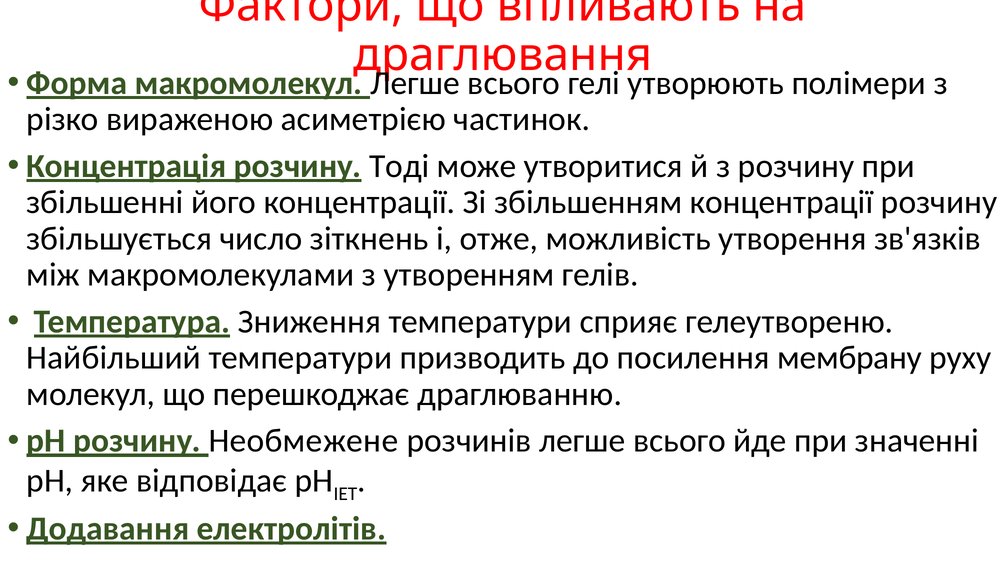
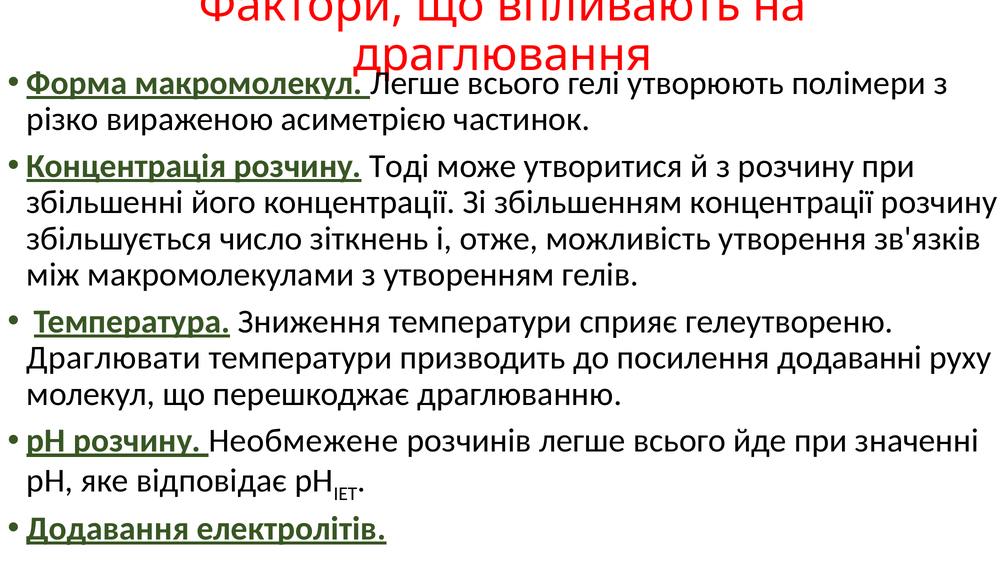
Найбільший: Найбільший -> Драглювати
мембрану: мембрану -> додаванні
